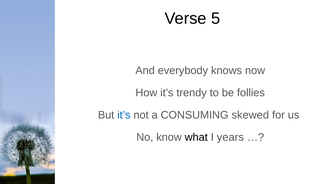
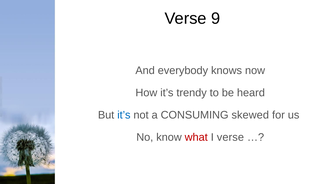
5: 5 -> 9
follies: follies -> heard
what colour: black -> red
I years: years -> verse
